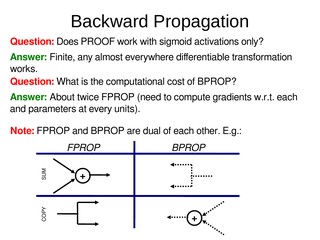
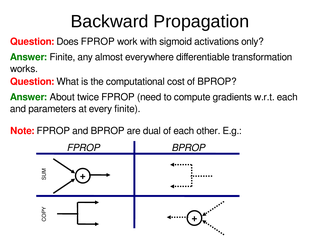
Does PROOF: PROOF -> FPROP
every units: units -> finite
